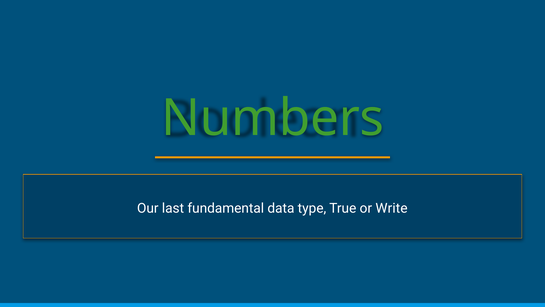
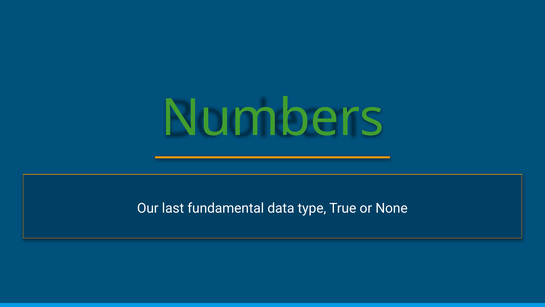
Write: Write -> None
